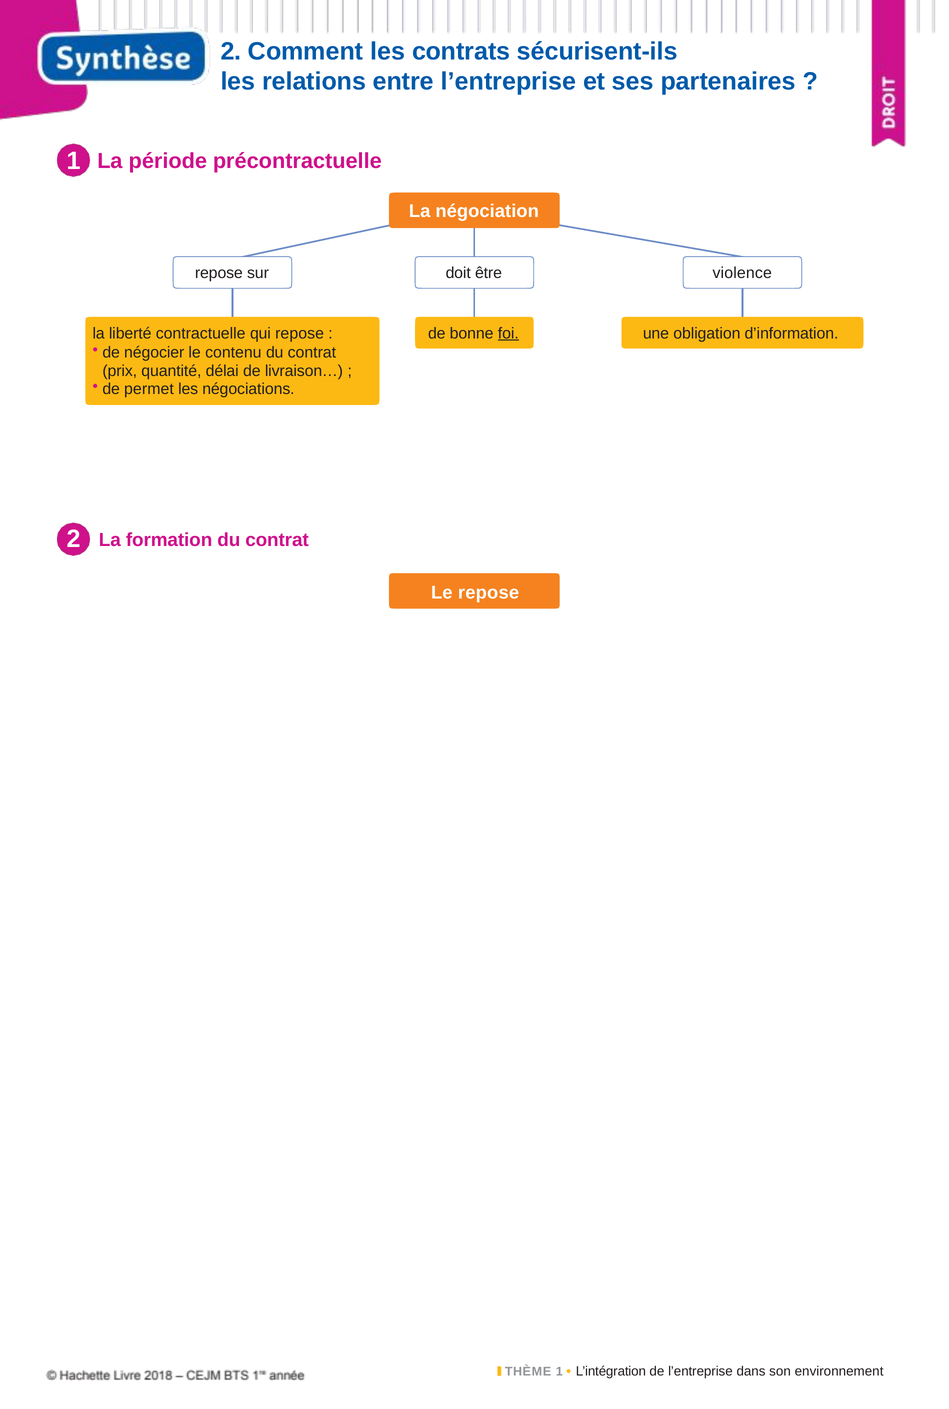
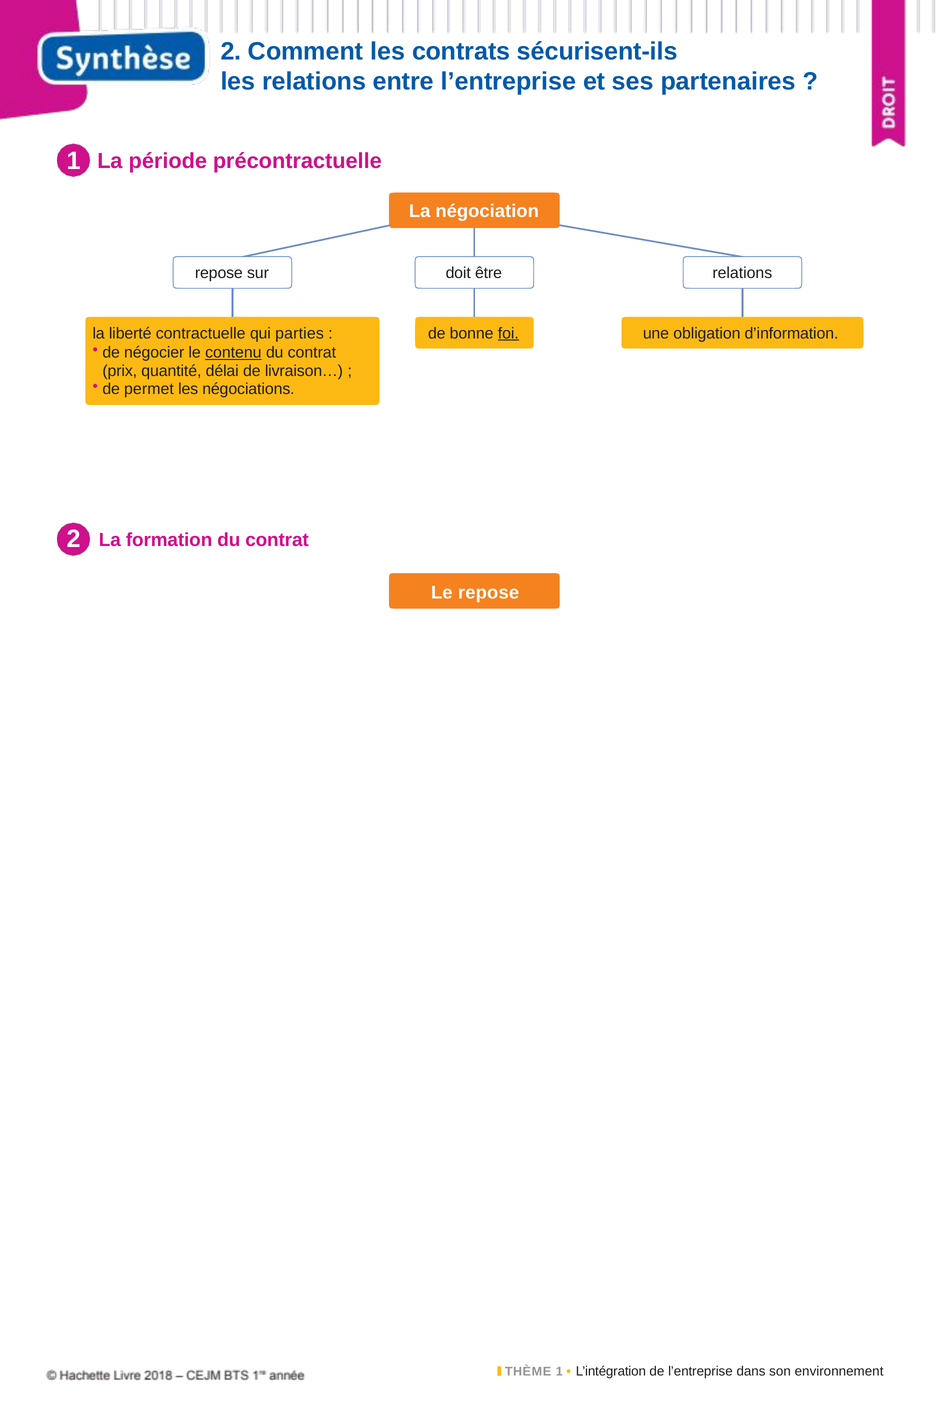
être violence: violence -> relations
qui repose: repose -> parties
contenu underline: none -> present
